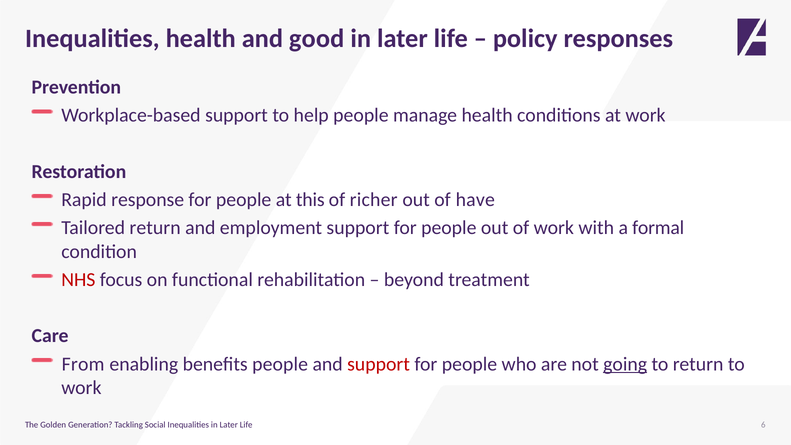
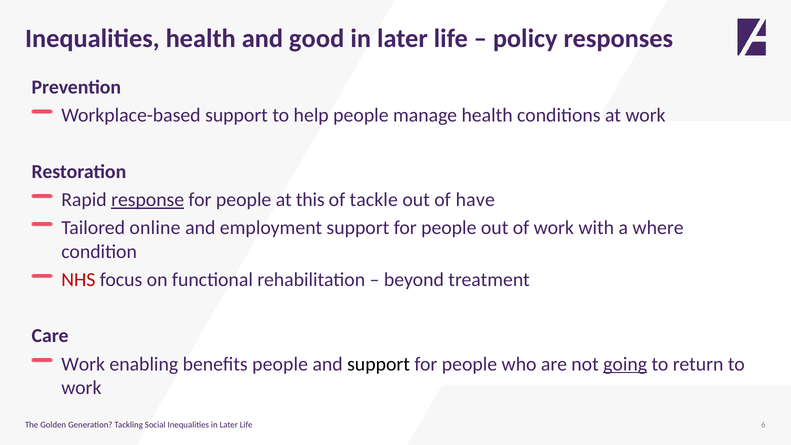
response underline: none -> present
richer: richer -> tackle
Tailored return: return -> online
formal: formal -> where
From at (83, 364): From -> Work
support at (379, 364) colour: red -> black
